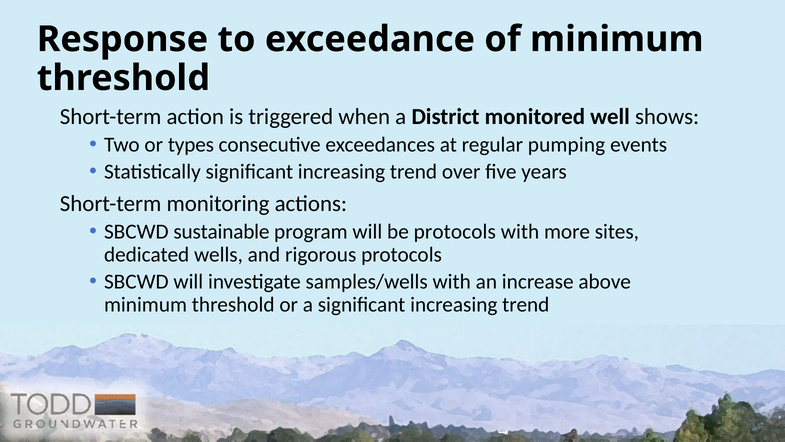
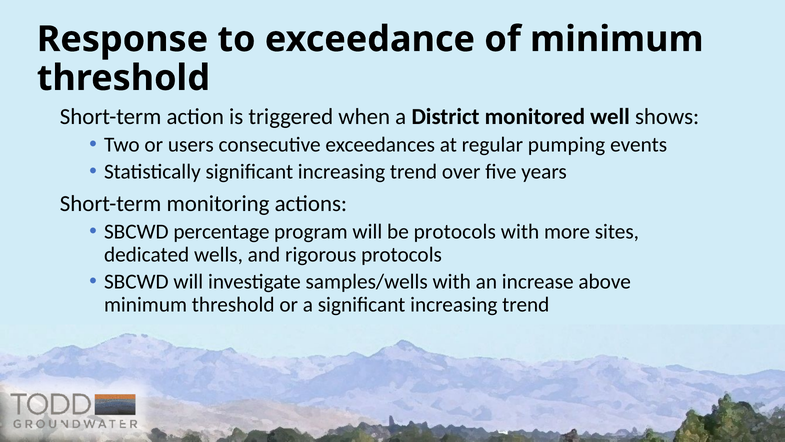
types: types -> users
sustainable: sustainable -> percentage
